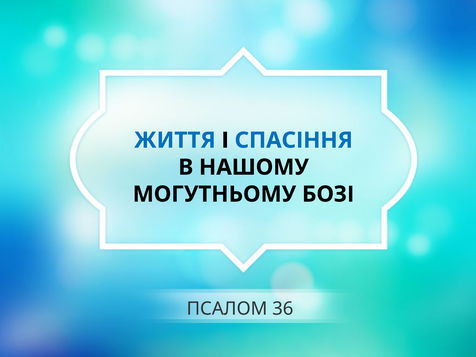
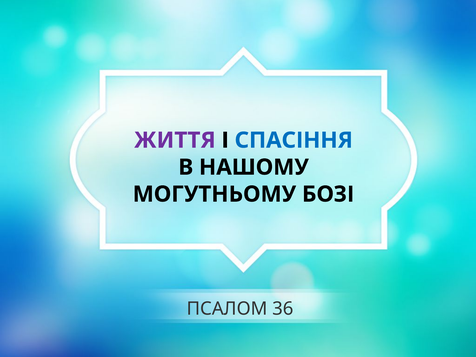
ЖИТТЯ colour: blue -> purple
